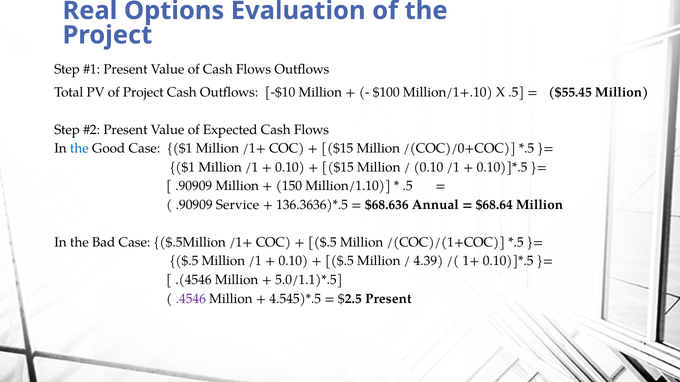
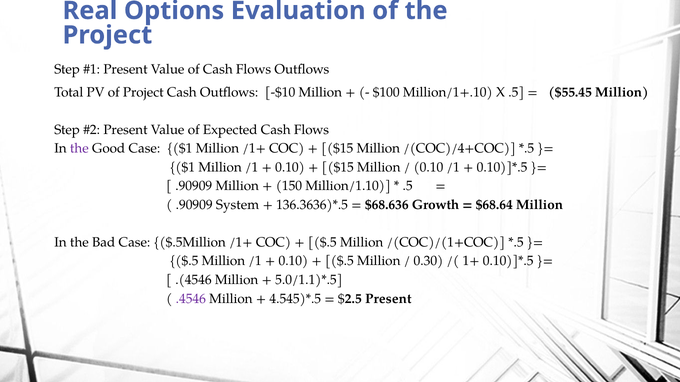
the at (79, 149) colour: blue -> purple
/(COC)/0+COC: /(COC)/0+COC -> /(COC)/4+COC
Service: Service -> System
Annual: Annual -> Growth
4.39: 4.39 -> 0.30
